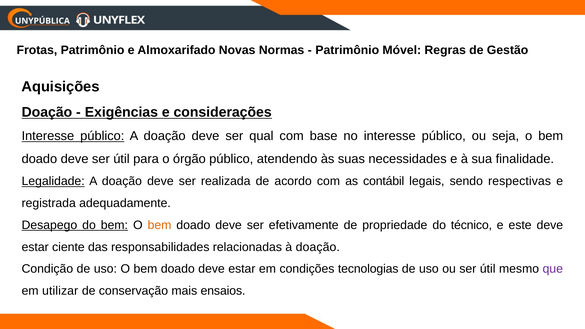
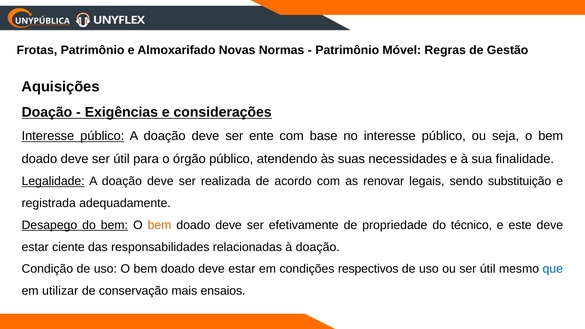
qual: qual -> ente
contábil: contábil -> renovar
respectivas: respectivas -> substituição
tecnologias: tecnologias -> respectivos
que colour: purple -> blue
